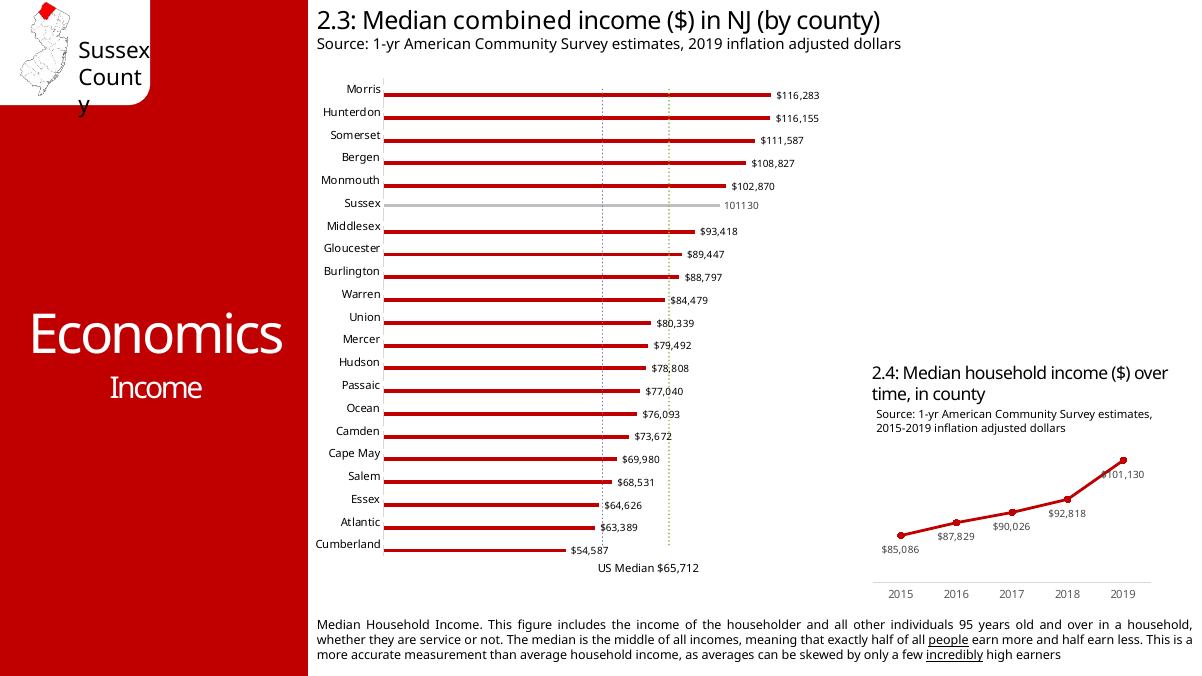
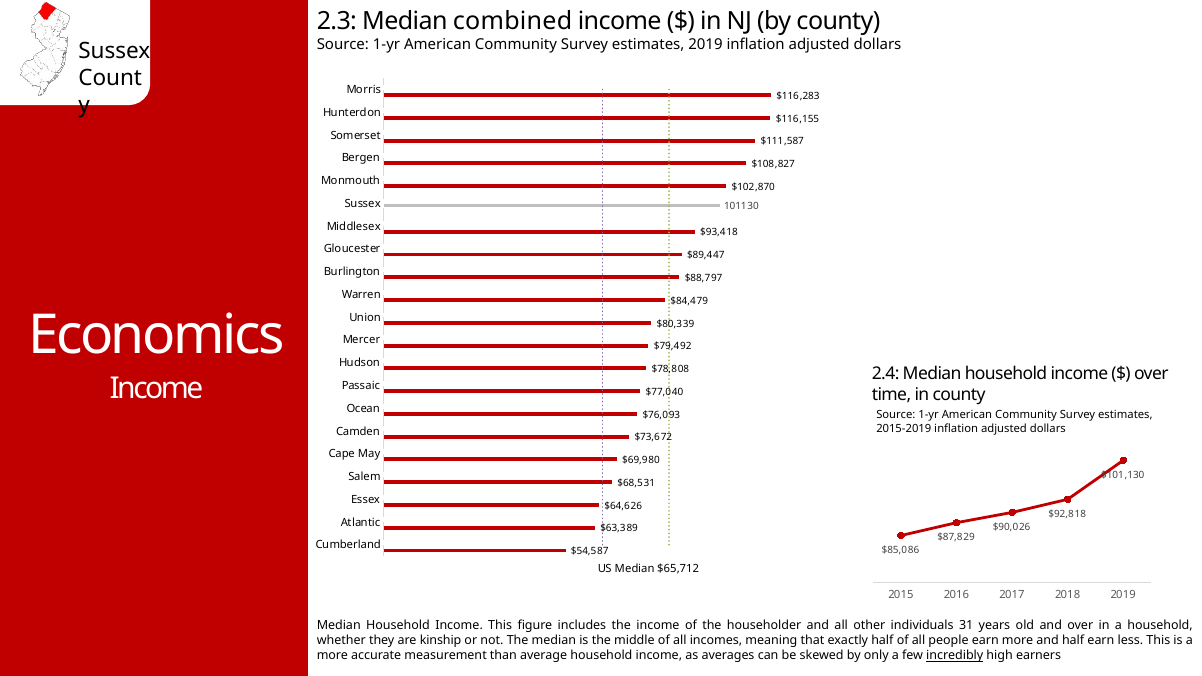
95: 95 -> 31
service: service -> kinship
people underline: present -> none
